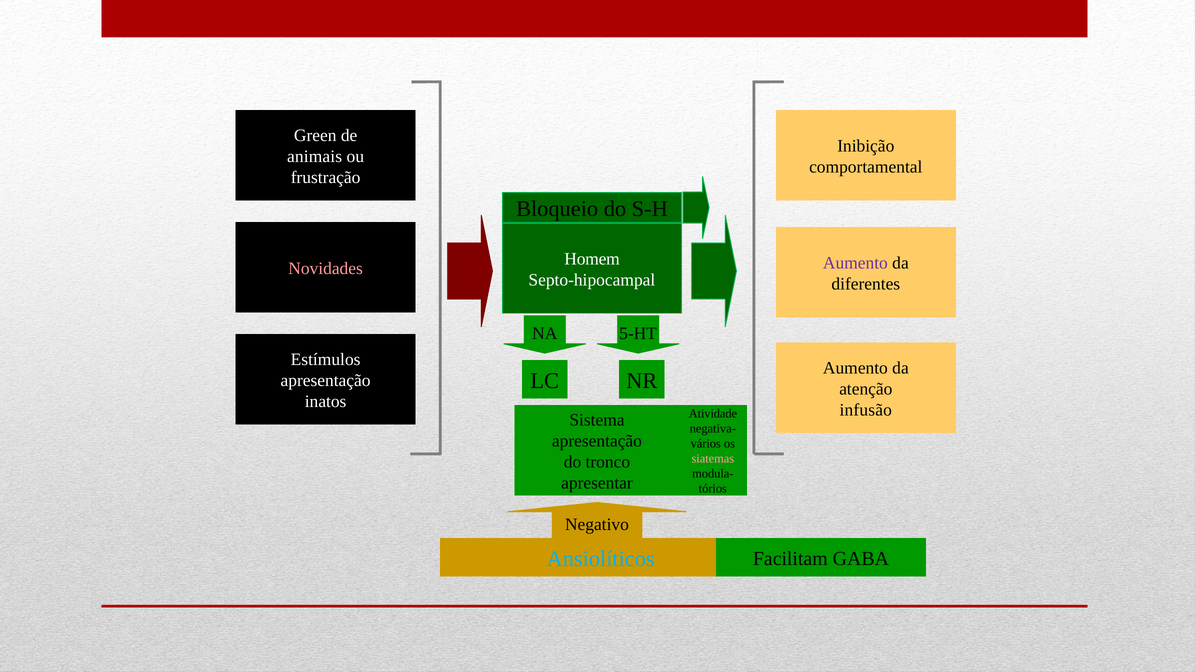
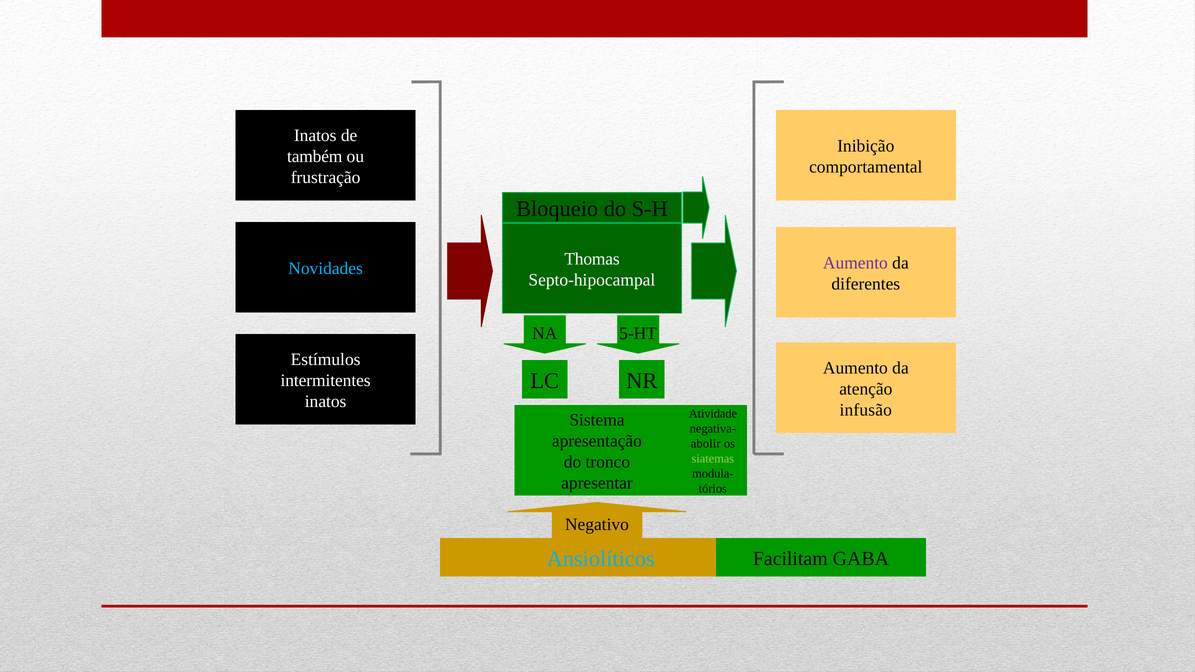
Green at (315, 136): Green -> Inatos
animais: animais -> também
Homem: Homem -> Thomas
Novidades colour: pink -> light blue
apresentação at (326, 381): apresentação -> intermitentes
vários: vários -> abolir
siatemas colour: pink -> light green
